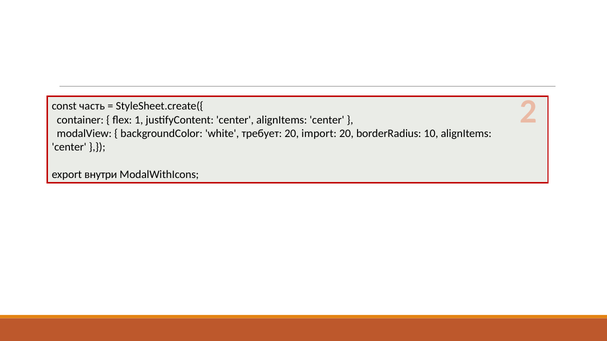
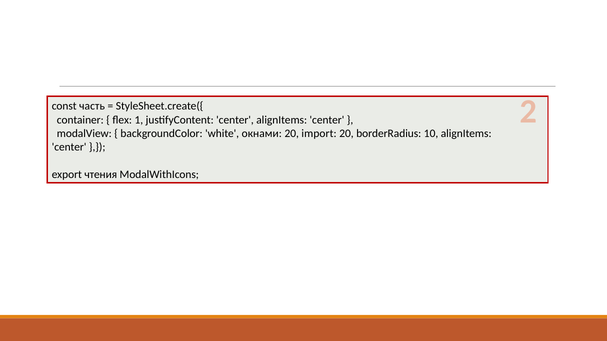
требует: требует -> окнами
внутри: внутри -> чтения
